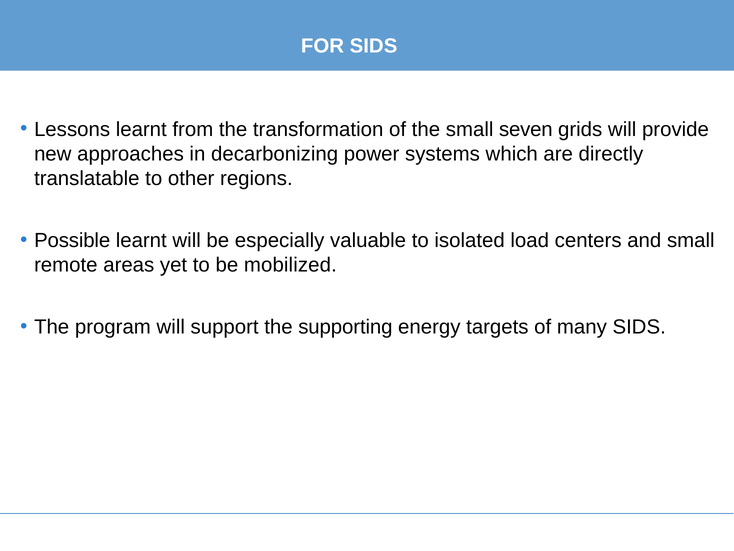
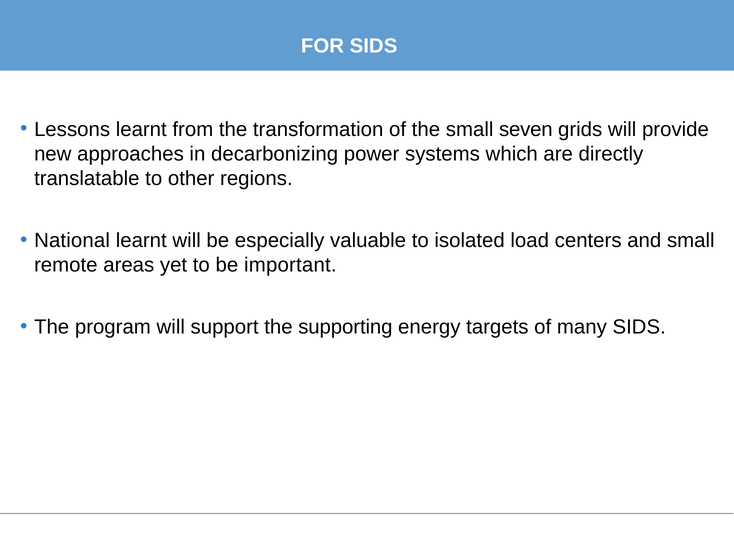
Possible: Possible -> National
mobilized: mobilized -> important
